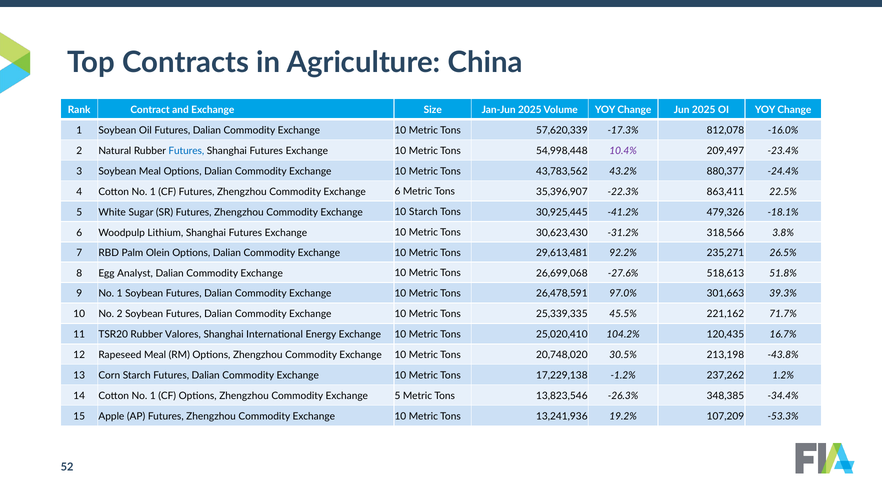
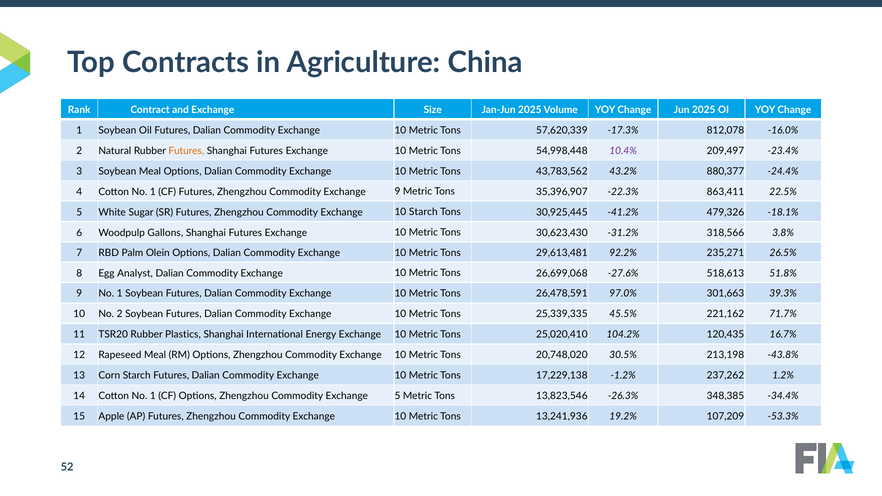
Futures at (186, 151) colour: blue -> orange
Exchange 6: 6 -> 9
Lithium: Lithium -> Gallons
Valores: Valores -> Plastics
